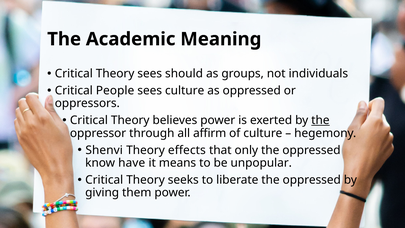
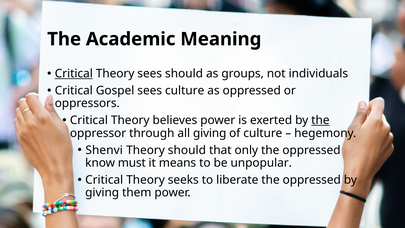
Critical at (74, 74) underline: none -> present
People: People -> Gospel
all affirm: affirm -> giving
Theory effects: effects -> should
have: have -> must
